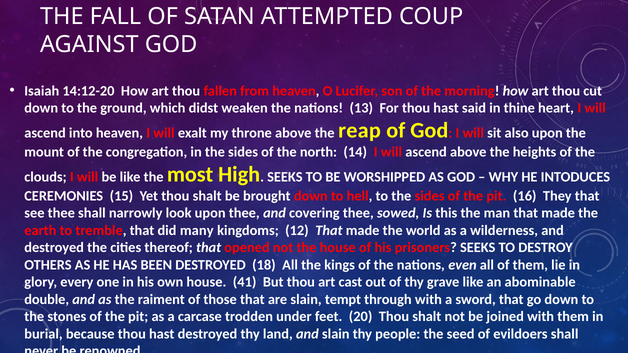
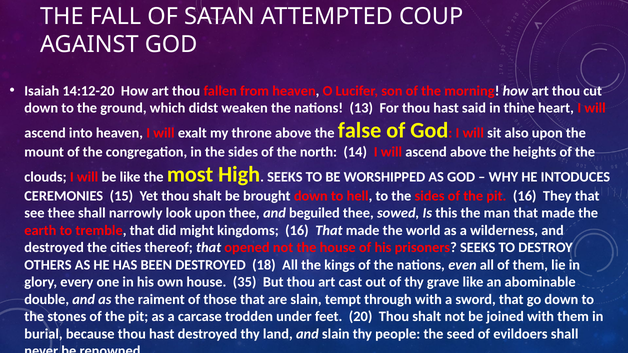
reap: reap -> false
covering: covering -> beguiled
many: many -> might
kingdoms 12: 12 -> 16
41: 41 -> 35
